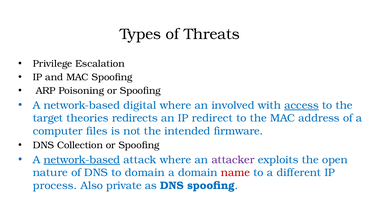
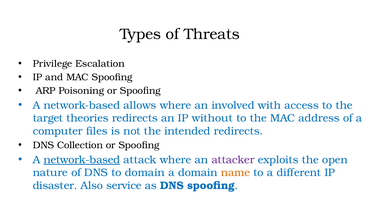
digital: digital -> allows
access underline: present -> none
redirect: redirect -> without
intended firmware: firmware -> redirects
name colour: red -> orange
process: process -> disaster
private: private -> service
